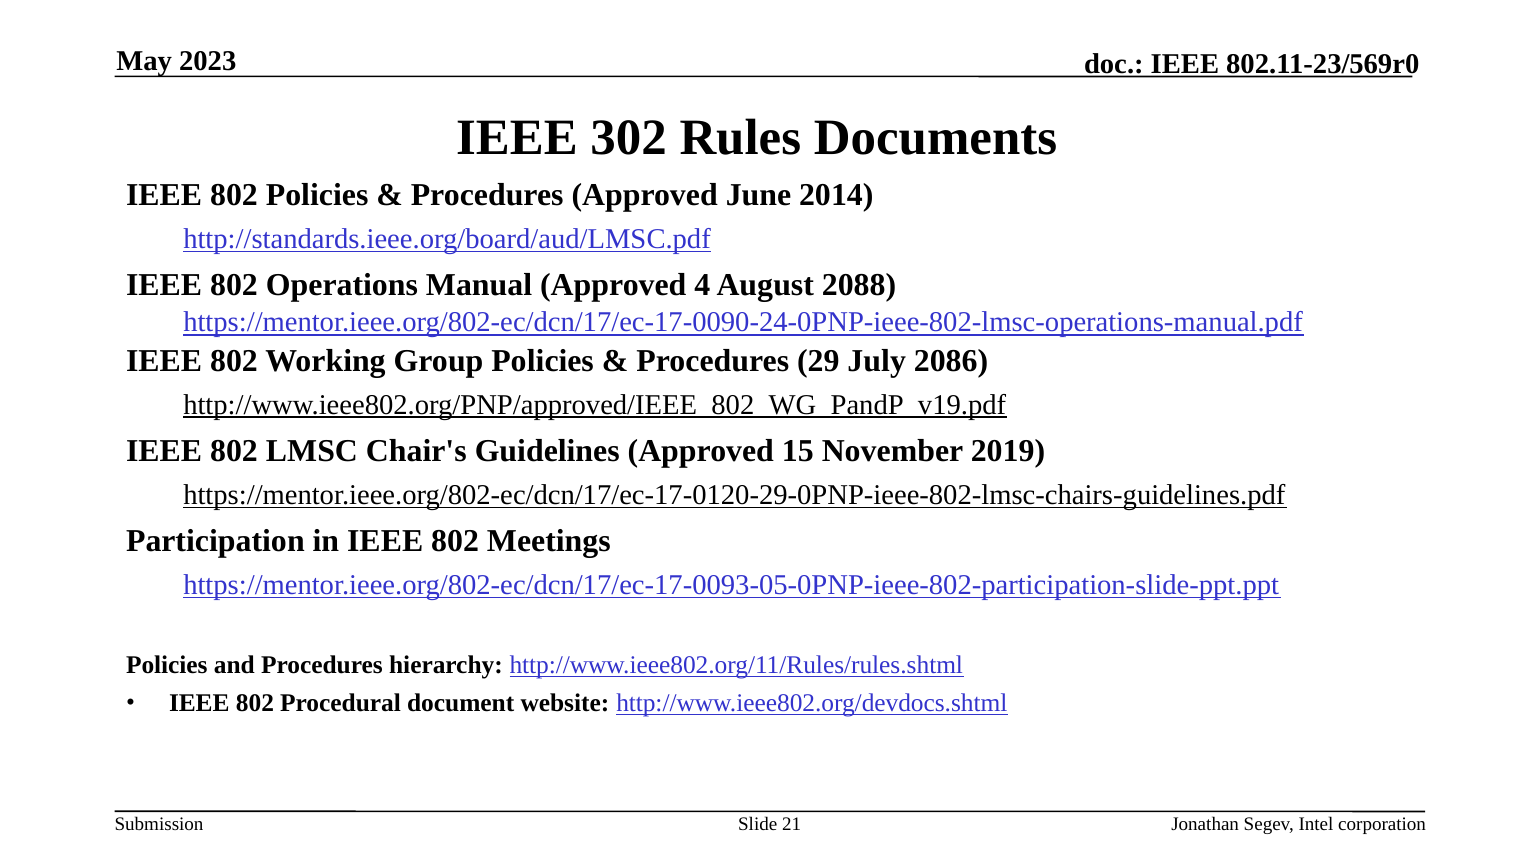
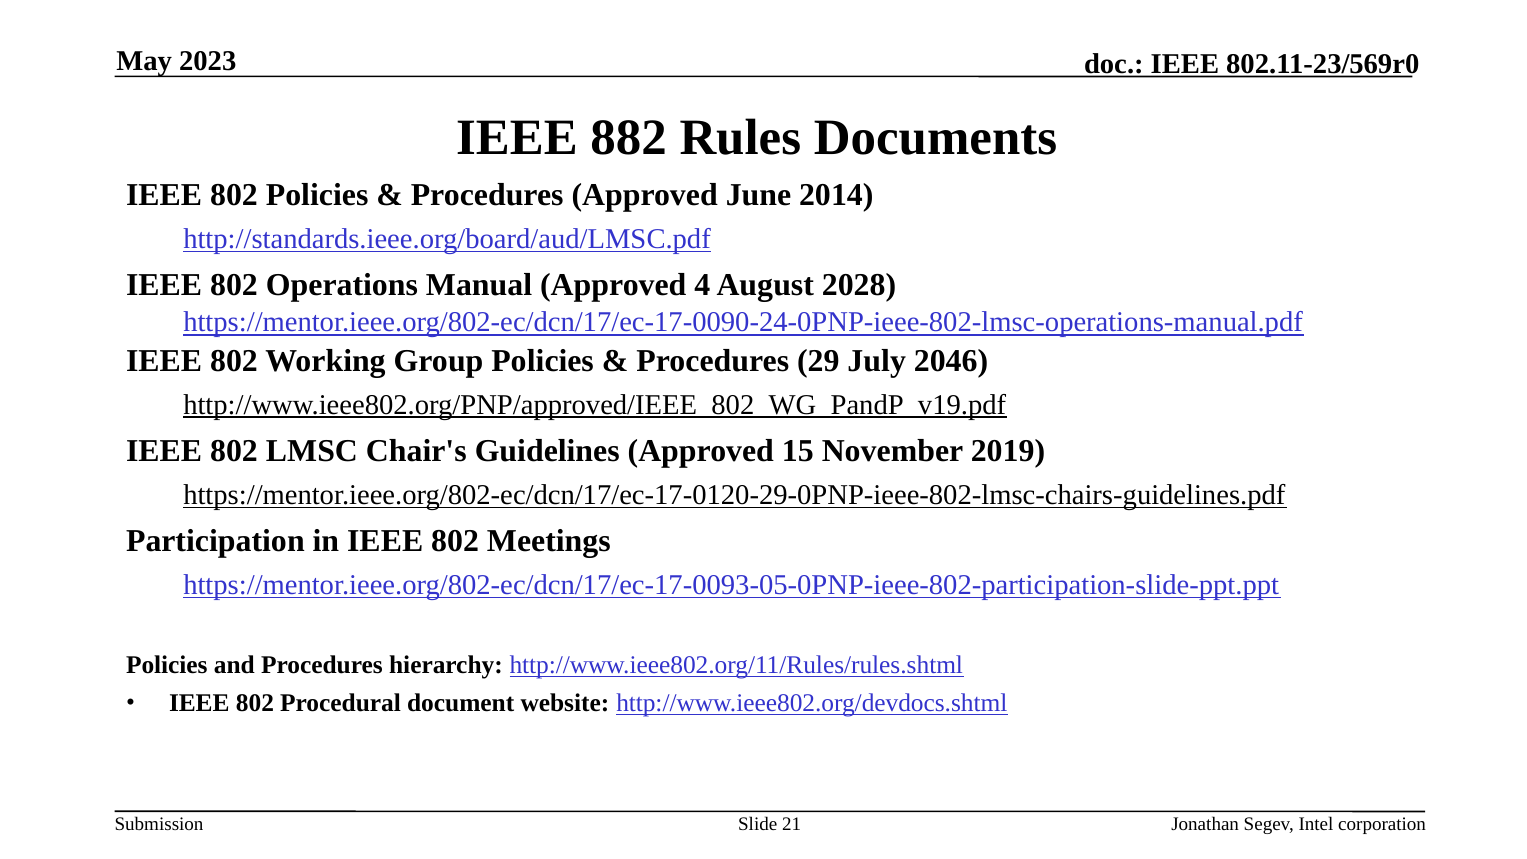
302: 302 -> 882
2088: 2088 -> 2028
2086: 2086 -> 2046
